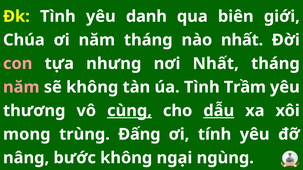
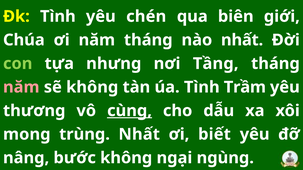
danh: danh -> chén
con colour: pink -> light green
nơi Nhất: Nhất -> Tầng
dẫu underline: present -> none
trùng Đấng: Đấng -> Nhất
tính: tính -> biết
